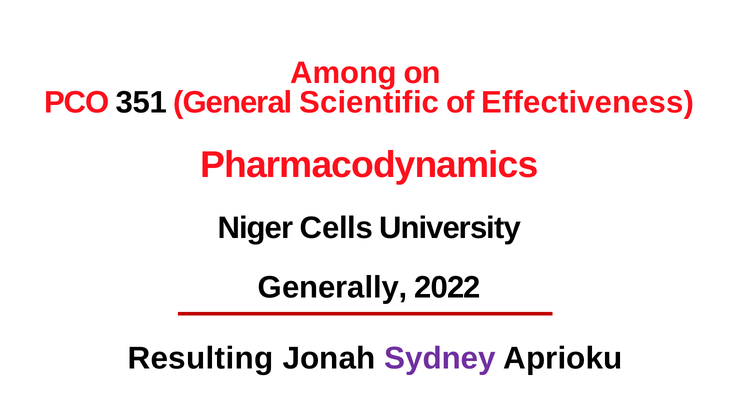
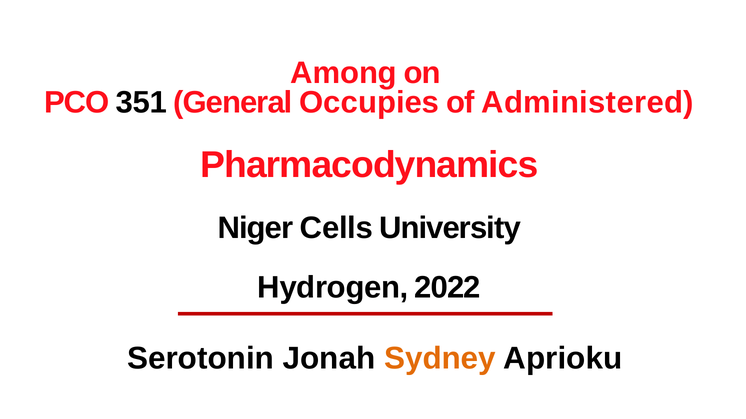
Scientific: Scientific -> Occupies
Effectiveness: Effectiveness -> Administered
Generally: Generally -> Hydrogen
Resulting: Resulting -> Serotonin
Sydney colour: purple -> orange
